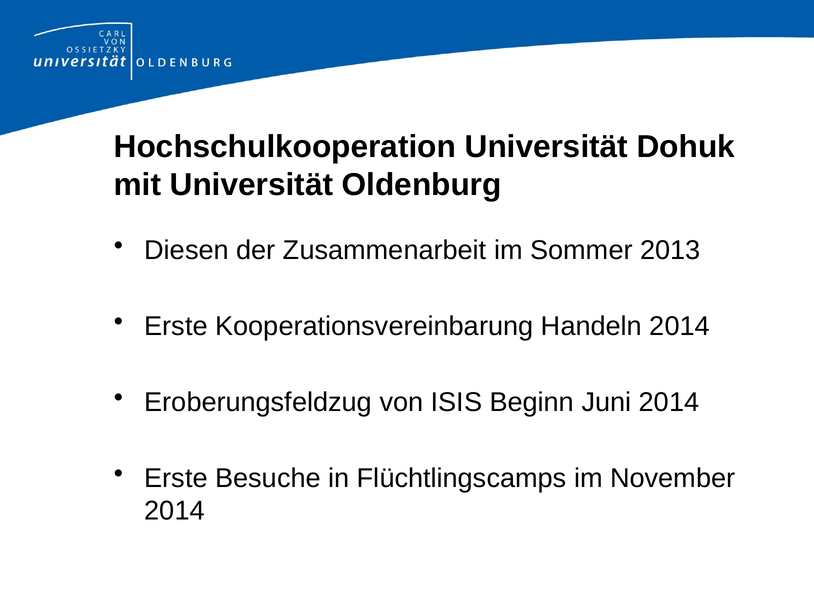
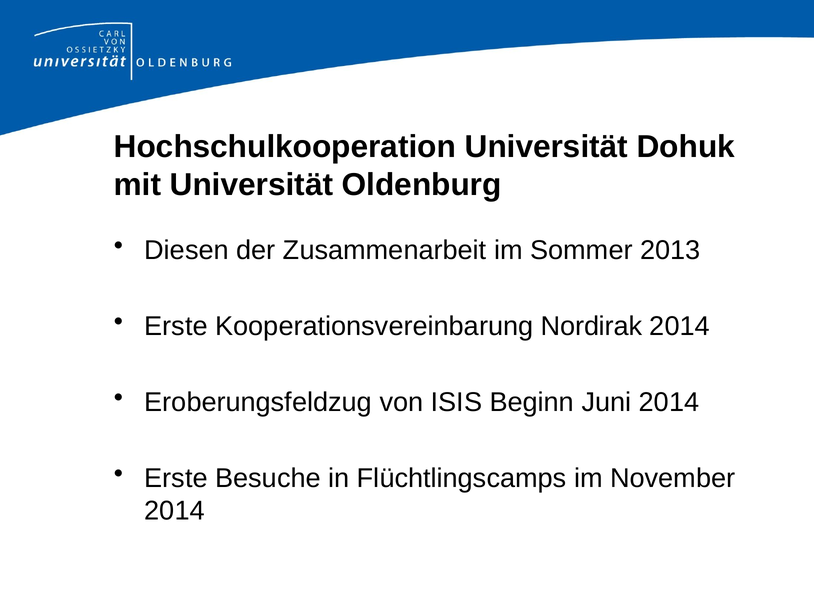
Handeln: Handeln -> Nordirak
